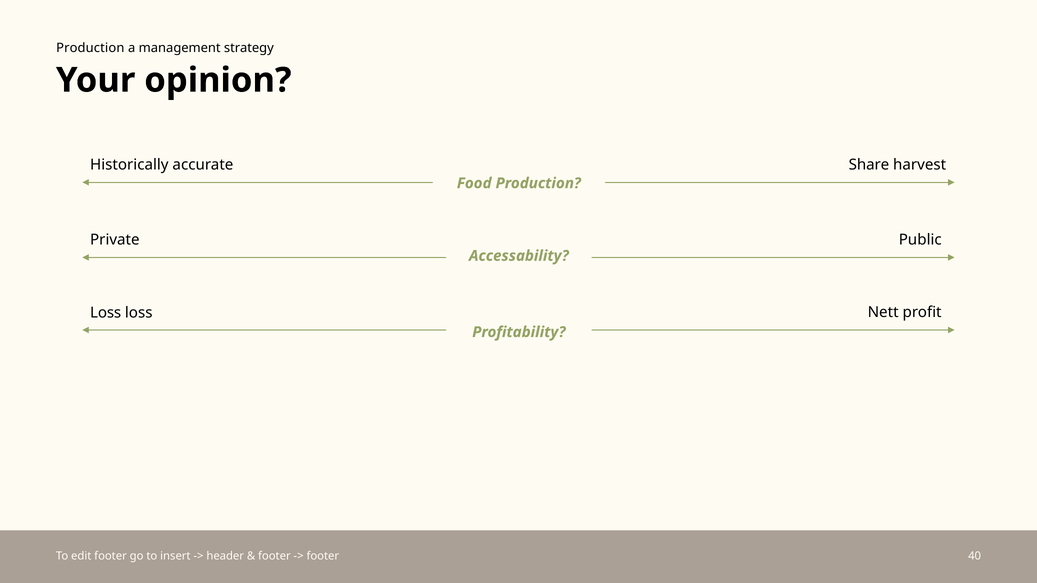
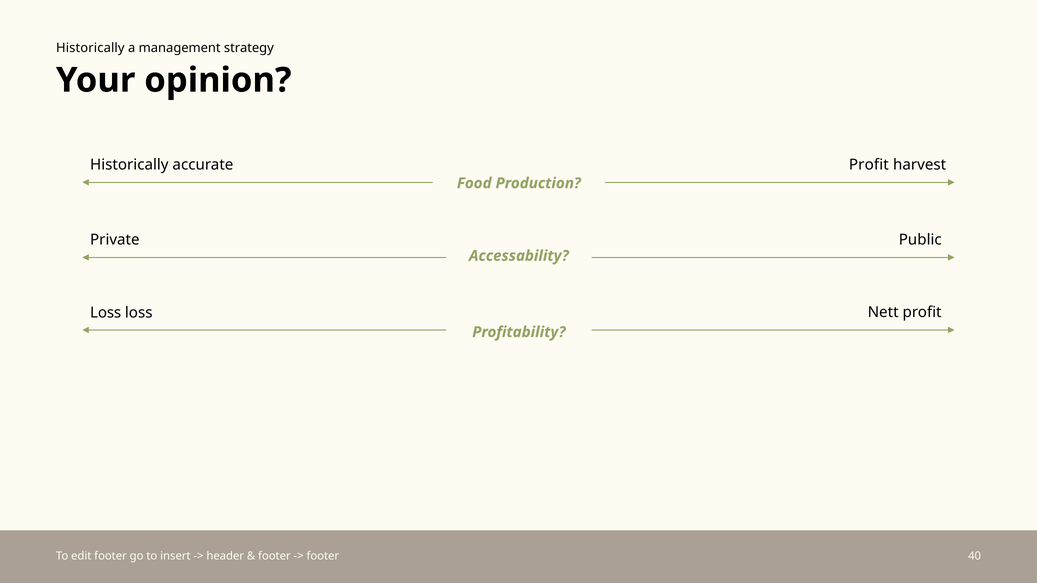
Production at (90, 48): Production -> Historically
accurate Share: Share -> Profit
